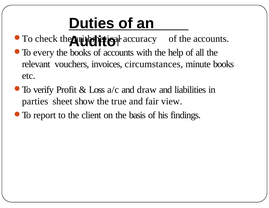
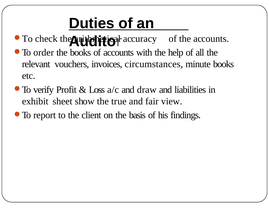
every: every -> order
parties: parties -> exhibit
